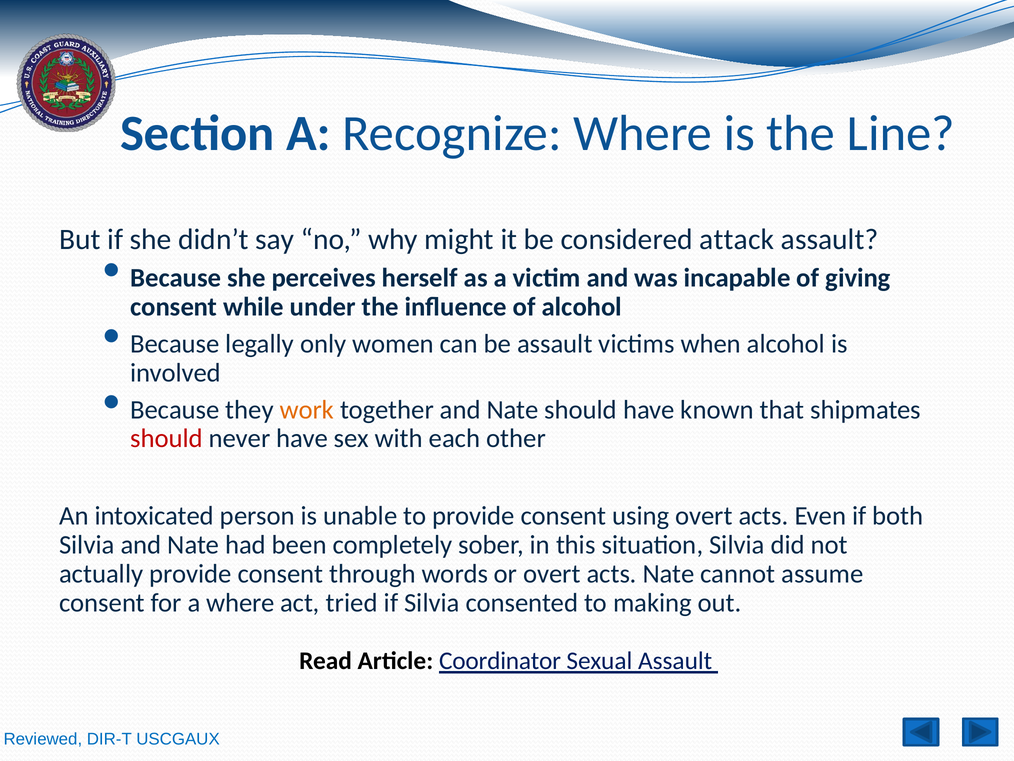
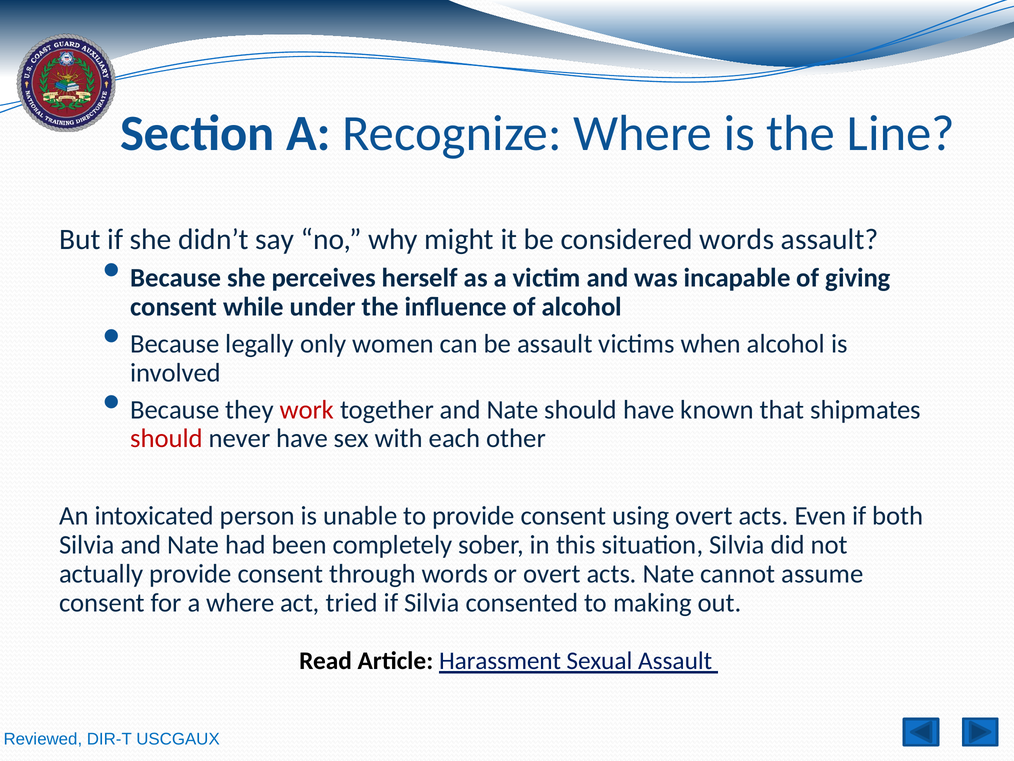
considered attack: attack -> words
work colour: orange -> red
Coordinator: Coordinator -> Harassment
